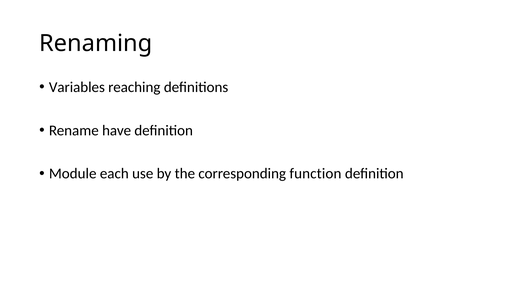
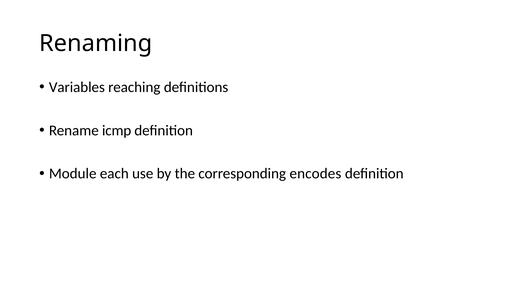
have: have -> icmp
function: function -> encodes
